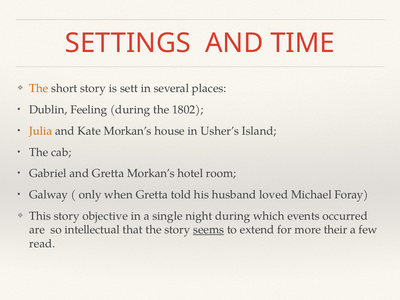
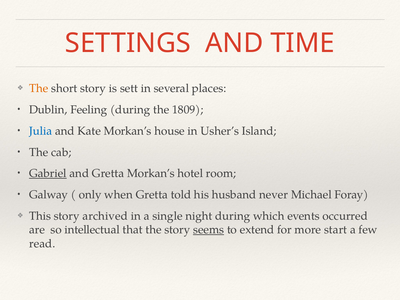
1802: 1802 -> 1809
Julia colour: orange -> blue
Gabriel underline: none -> present
loved: loved -> never
objective: objective -> archived
their: their -> start
